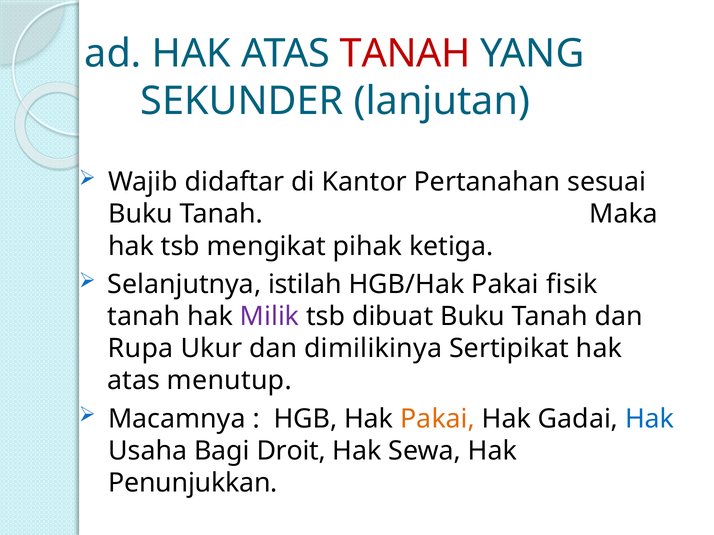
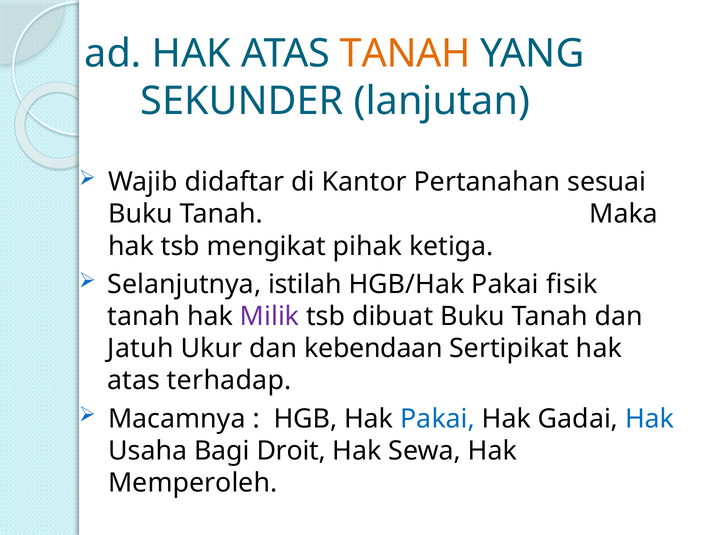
TANAH at (405, 54) colour: red -> orange
Rupa: Rupa -> Jatuh
dimilikinya: dimilikinya -> kebendaan
menutup: menutup -> terhadap
Pakai at (438, 419) colour: orange -> blue
Penunjukkan: Penunjukkan -> Memperoleh
